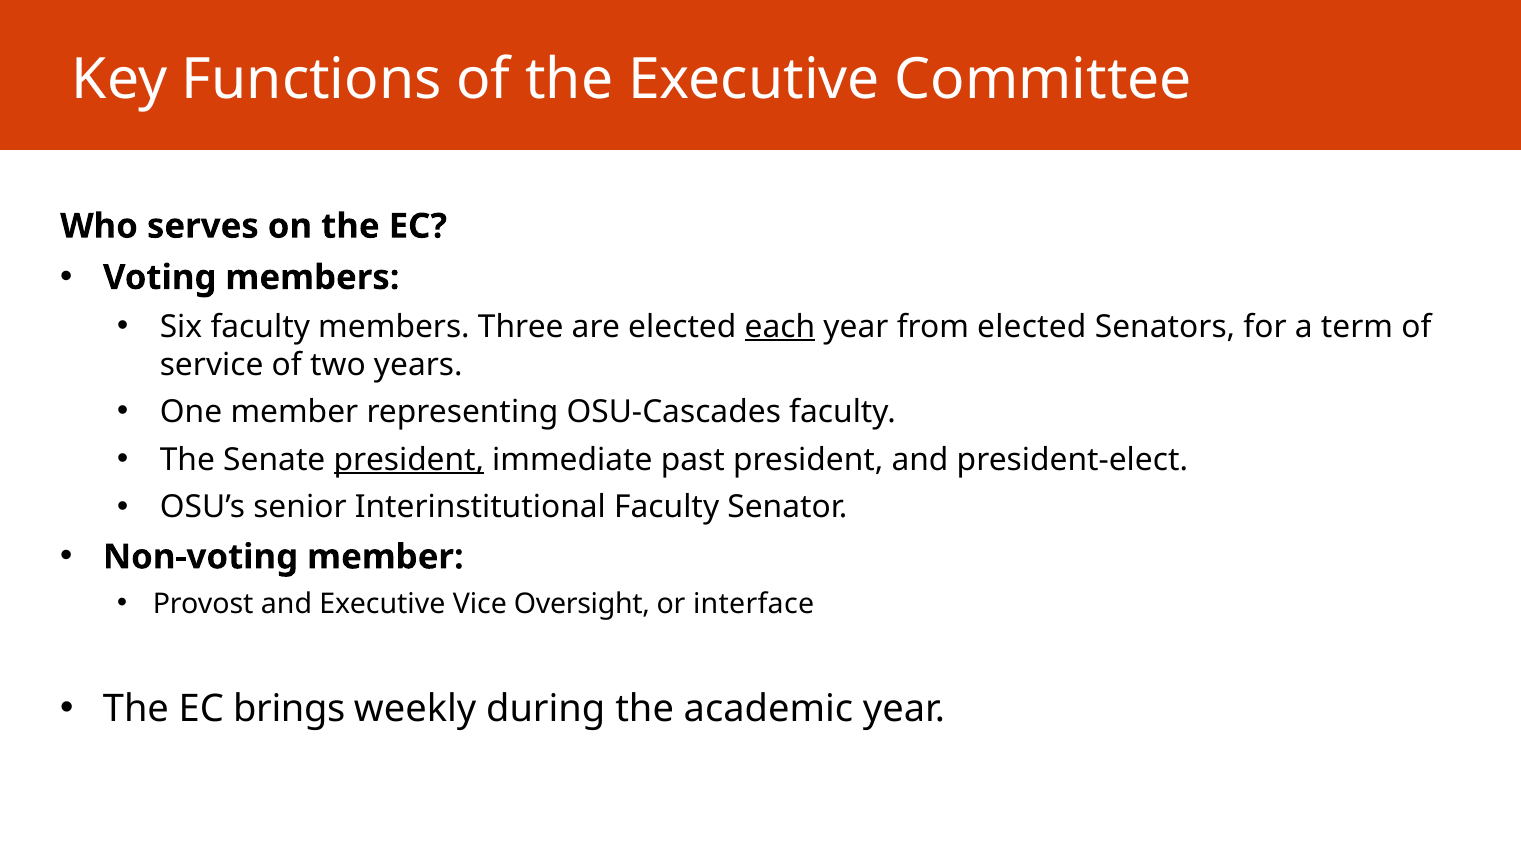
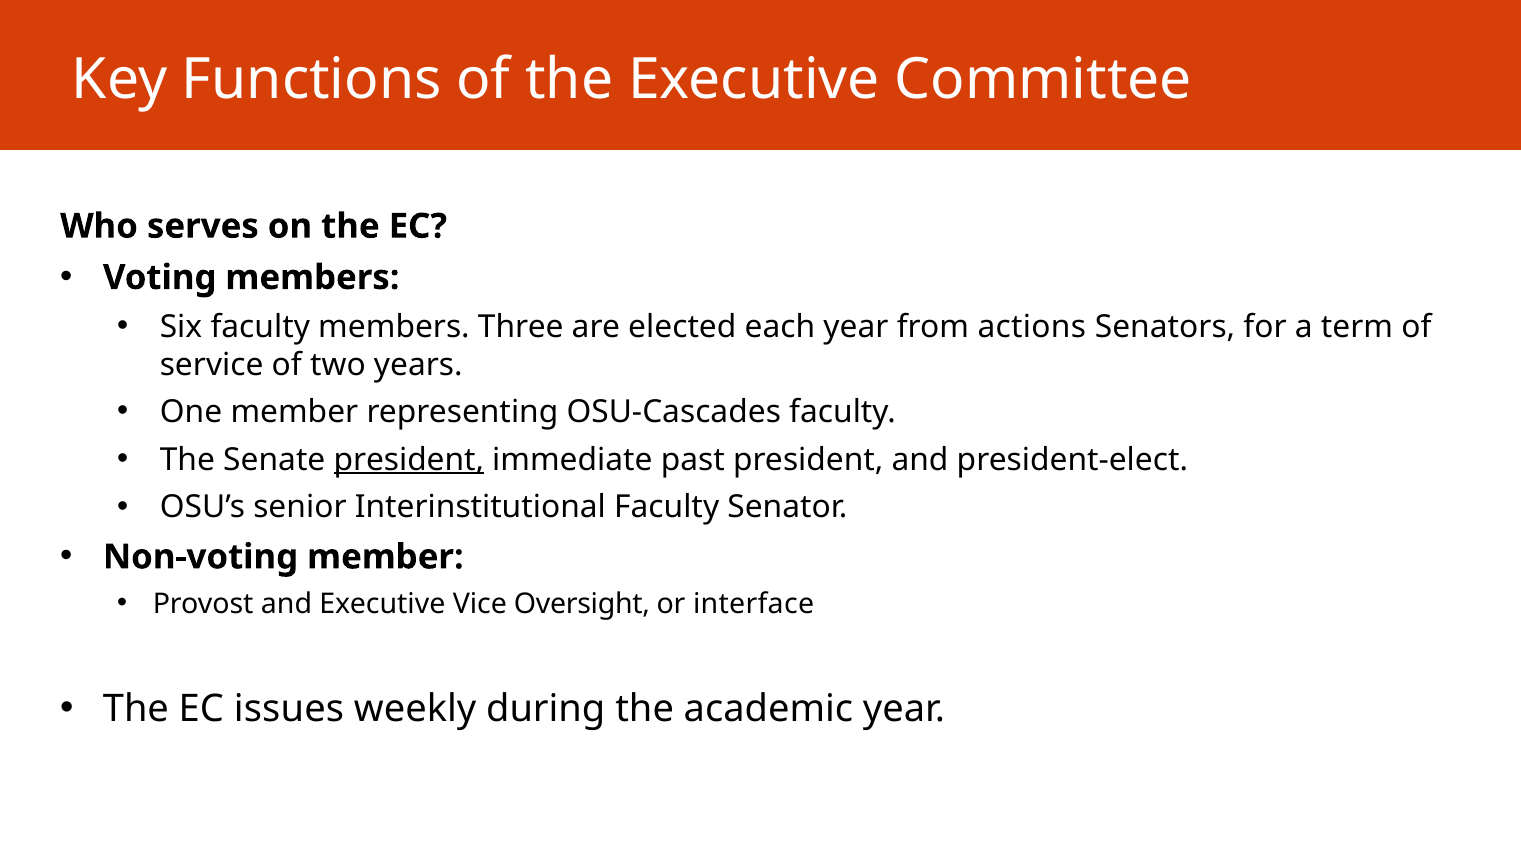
each underline: present -> none
from elected: elected -> actions
brings: brings -> issues
